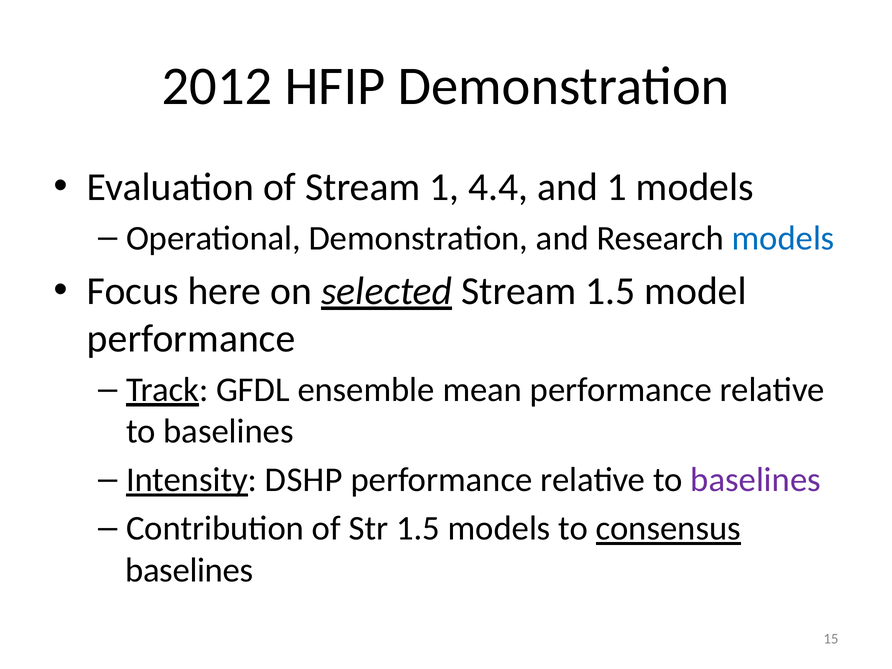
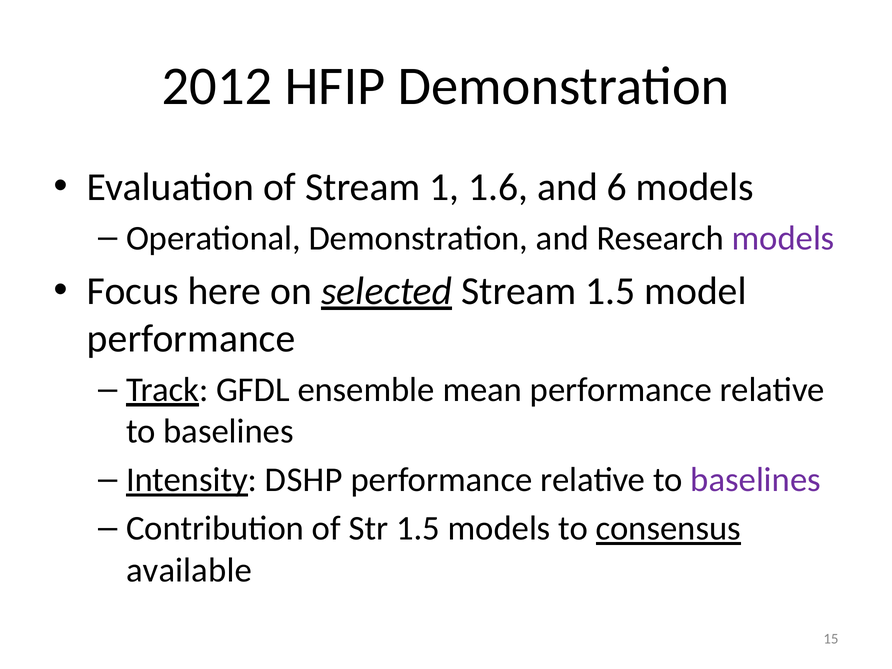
4.4: 4.4 -> 1.6
and 1: 1 -> 6
models at (783, 238) colour: blue -> purple
baselines at (189, 570): baselines -> available
